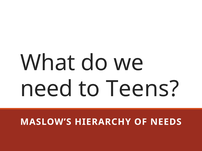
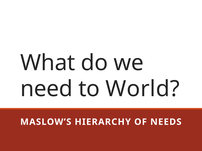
Teens: Teens -> World
